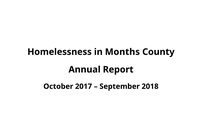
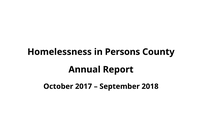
Months: Months -> Persons
